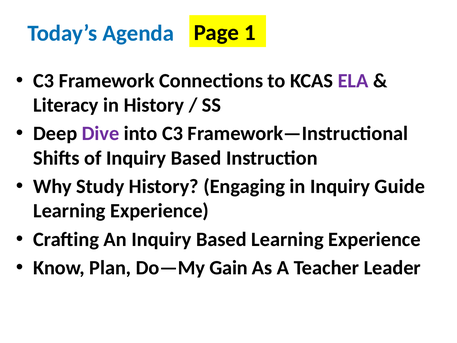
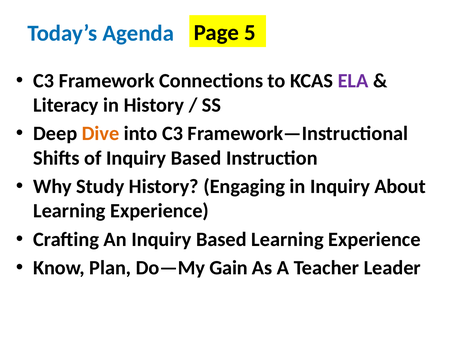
1: 1 -> 5
Dive colour: purple -> orange
Guide: Guide -> About
